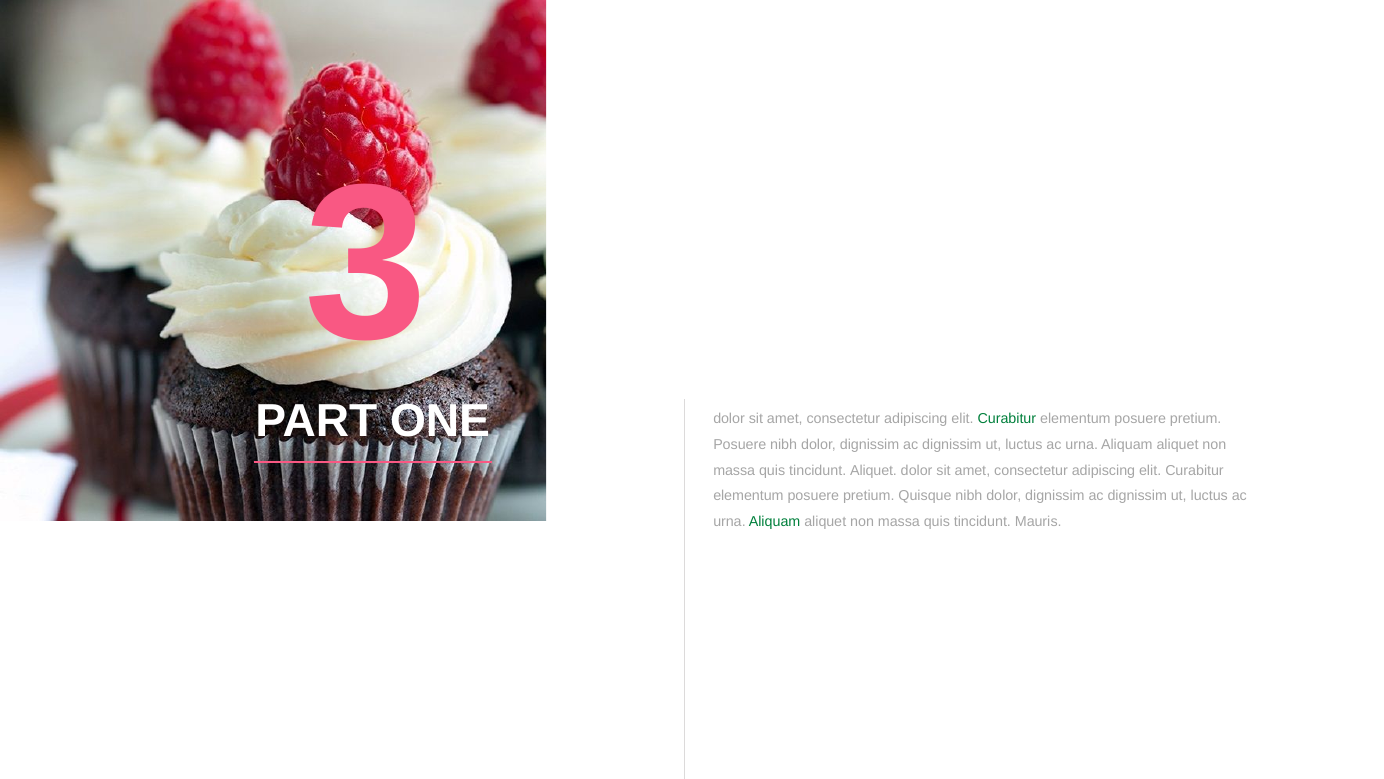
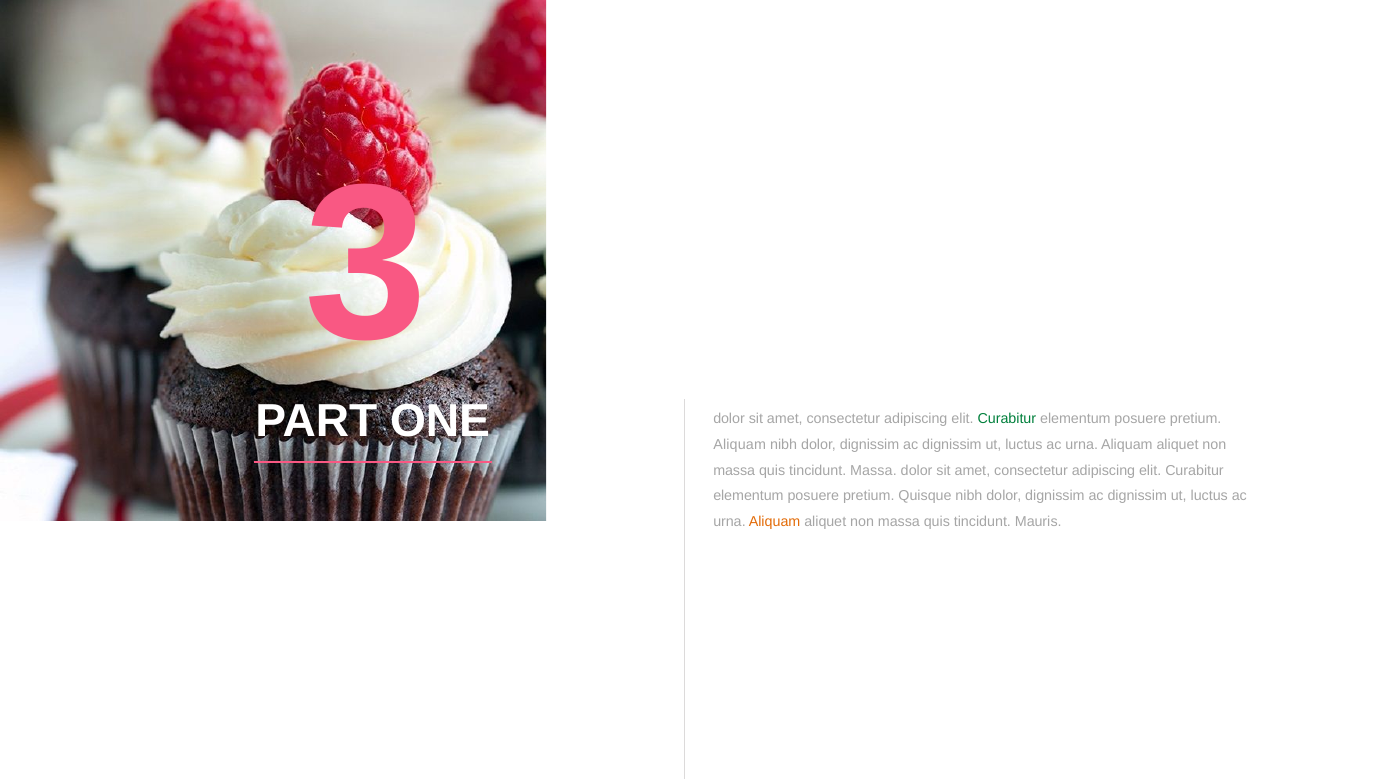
Posuere at (740, 444): Posuere -> Aliquam
tincidunt Aliquet: Aliquet -> Massa
Aliquam at (775, 522) colour: green -> orange
